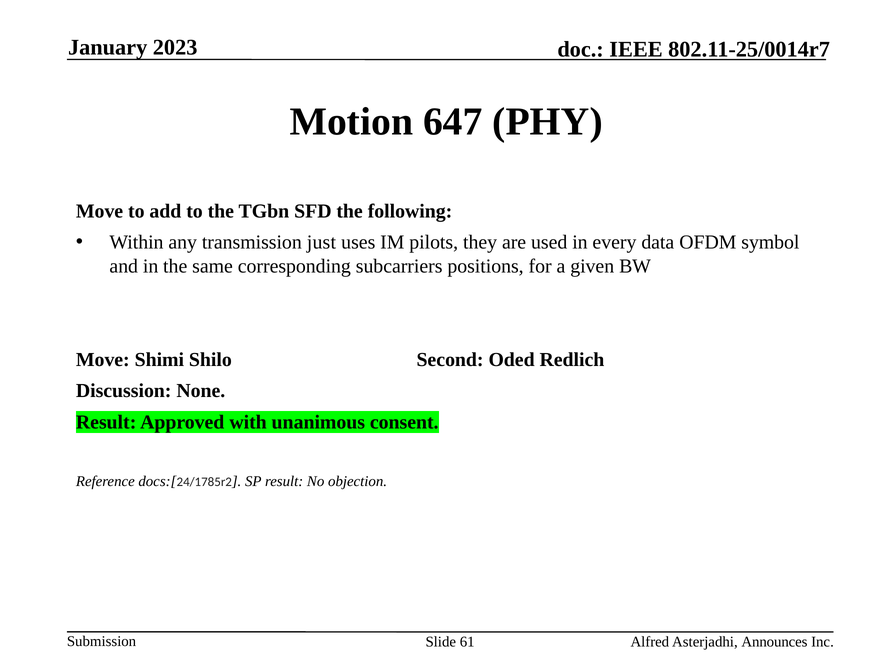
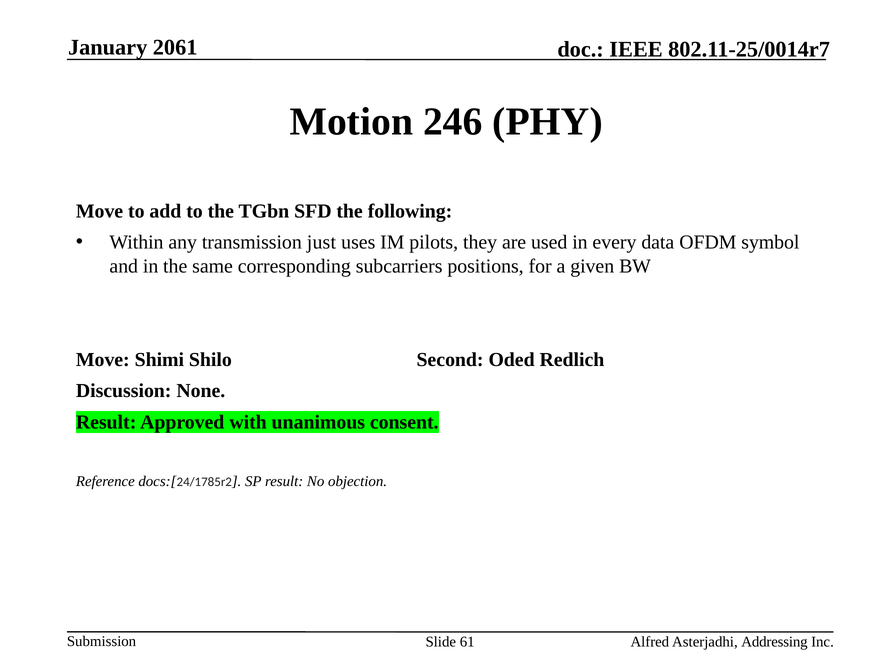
2023: 2023 -> 2061
647: 647 -> 246
Announces: Announces -> Addressing
